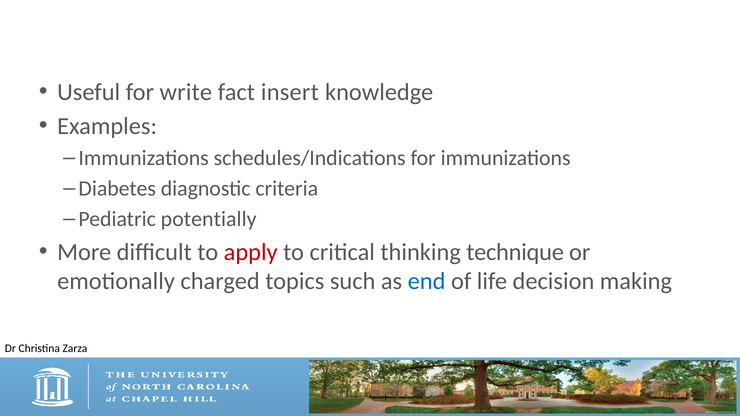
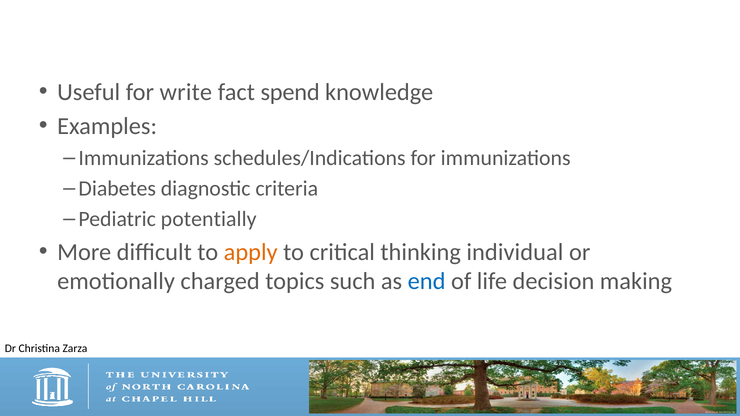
insert: insert -> spend
apply colour: red -> orange
technique: technique -> individual
